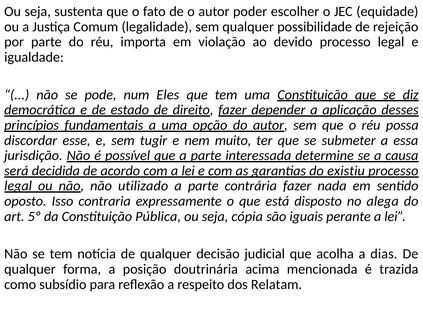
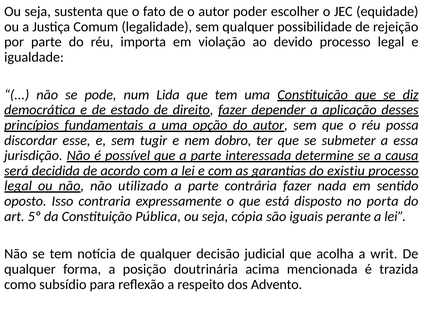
Eles: Eles -> Lida
muito: muito -> dobro
alega: alega -> porta
dias: dias -> writ
Relatam: Relatam -> Advento
